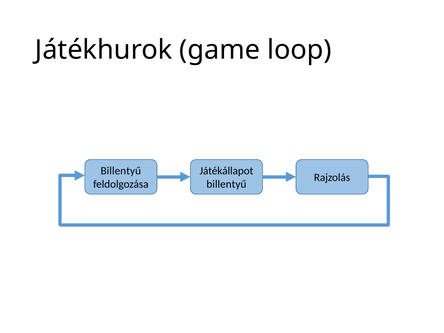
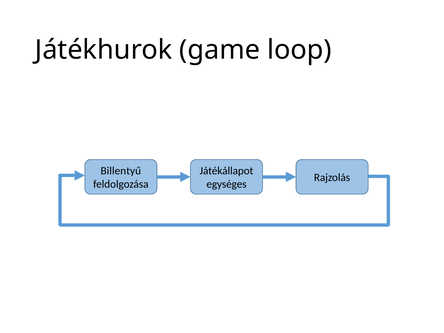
billentyű at (226, 184): billentyű -> egységes
